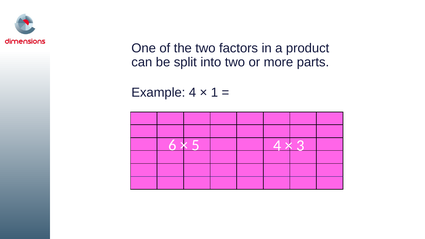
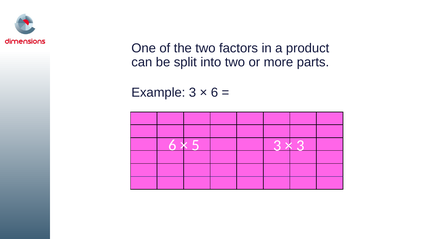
Example 4: 4 -> 3
1 at (214, 93): 1 -> 6
5 4: 4 -> 3
